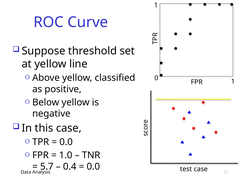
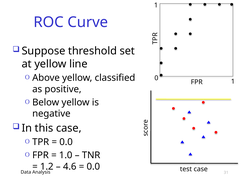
5.7: 5.7 -> 1.2
0.4: 0.4 -> 4.6
